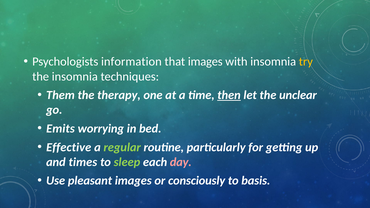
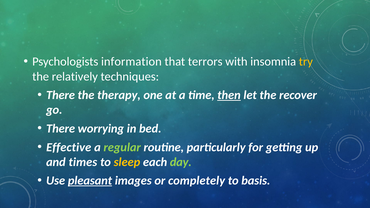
that images: images -> terrors
the insomnia: insomnia -> relatively
Them at (60, 95): Them -> There
unclear: unclear -> recover
Emits at (60, 129): Emits -> There
sleep colour: light green -> yellow
day colour: pink -> light green
pleasant underline: none -> present
consciously: consciously -> completely
